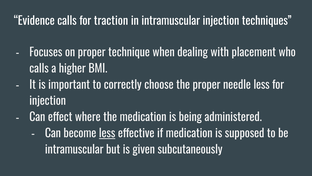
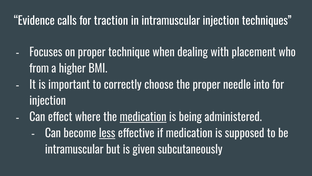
calls at (39, 69): calls -> from
needle less: less -> into
medication at (143, 117) underline: none -> present
